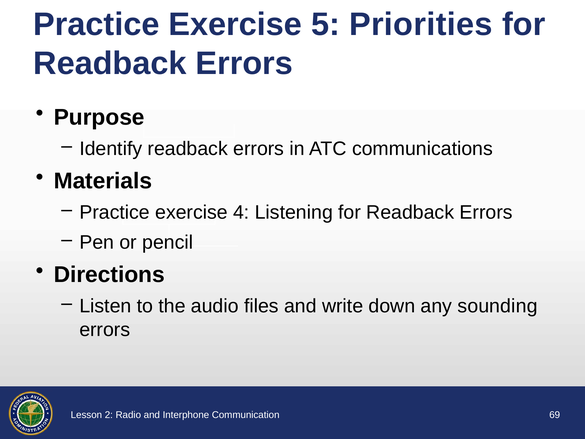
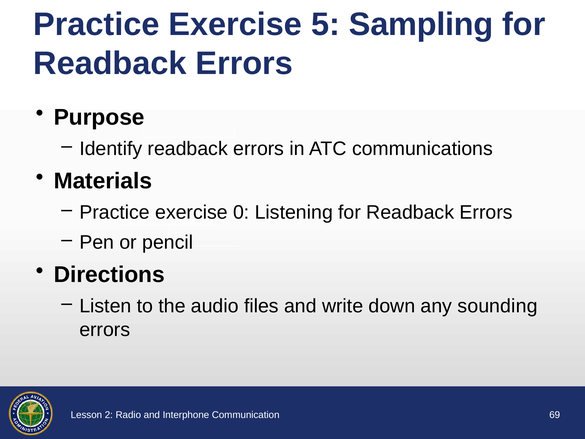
Priorities: Priorities -> Sampling
4: 4 -> 0
